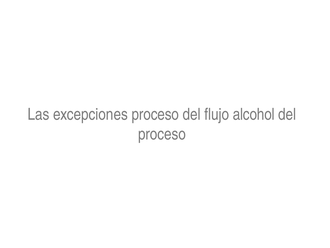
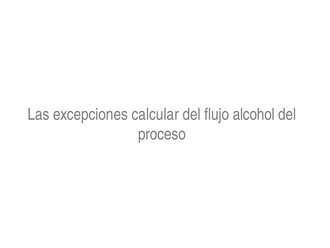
excepciones proceso: proceso -> calcular
